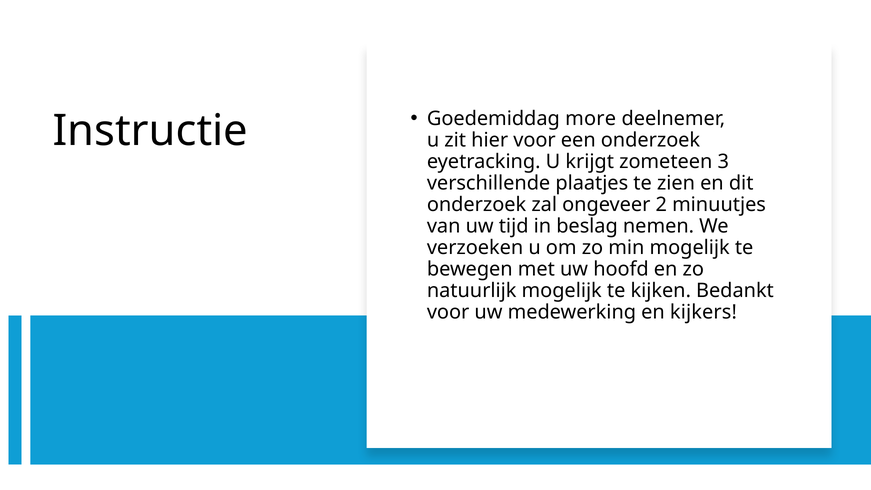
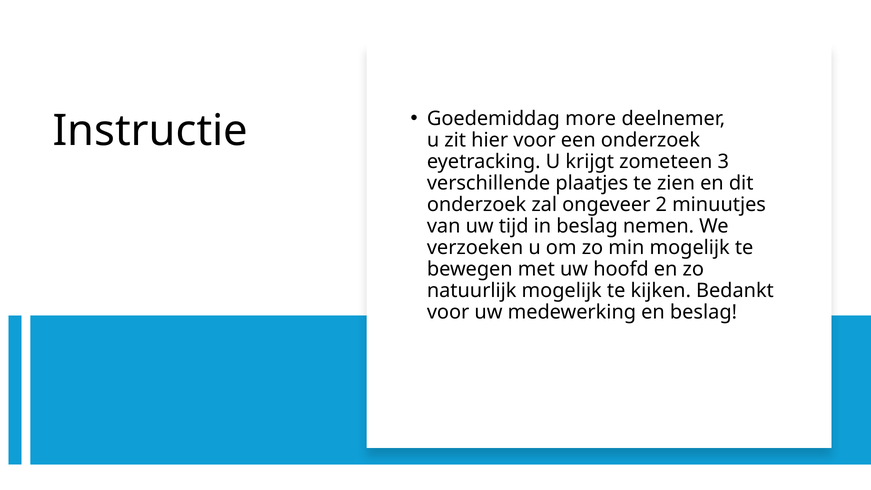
en kijkers: kijkers -> beslag
